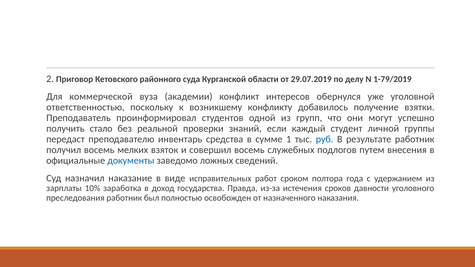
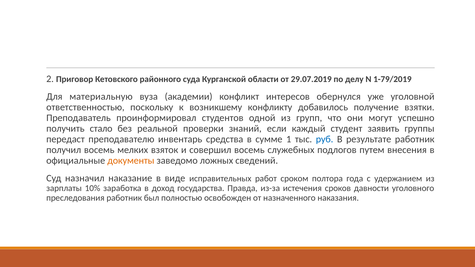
коммерческой: коммерческой -> материальную
личной: личной -> заявить
документы colour: blue -> orange
